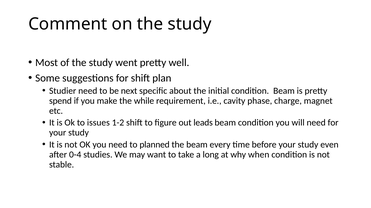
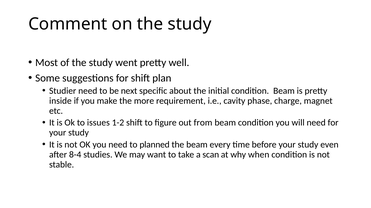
spend: spend -> inside
while: while -> more
leads: leads -> from
0-4: 0-4 -> 8-4
long: long -> scan
